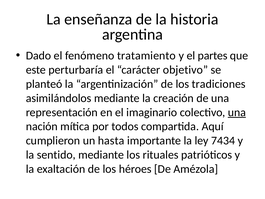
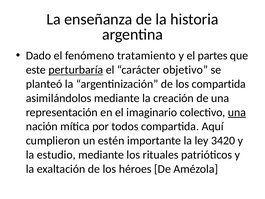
perturbaría underline: none -> present
los tradiciones: tradiciones -> compartida
hasta: hasta -> estén
7434: 7434 -> 3420
sentido: sentido -> estudio
